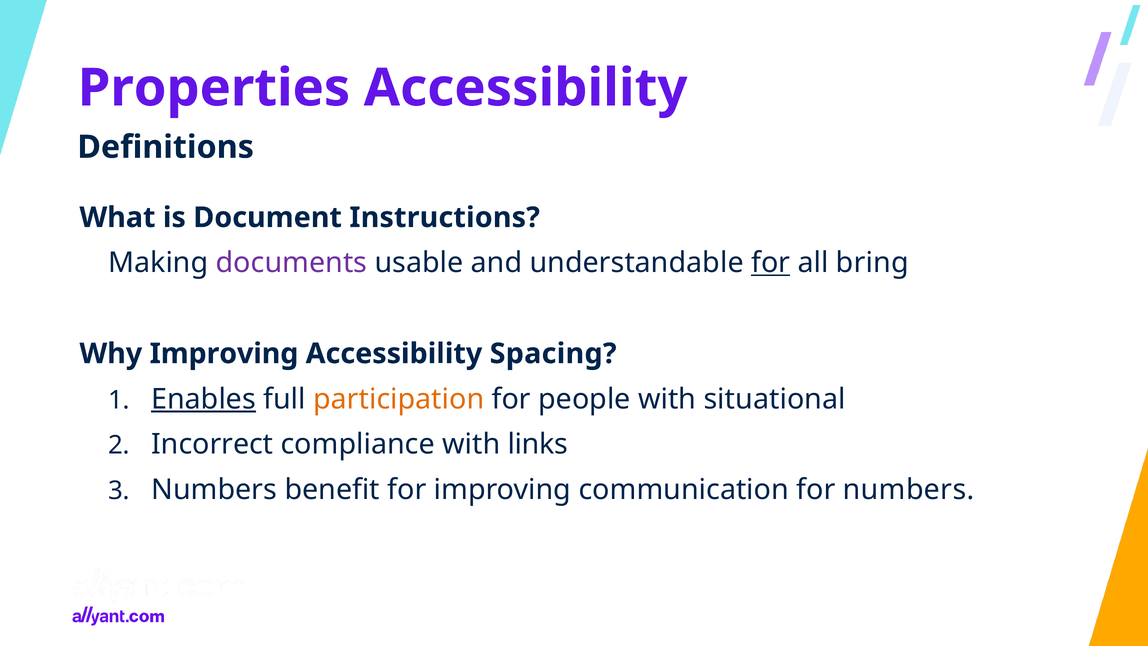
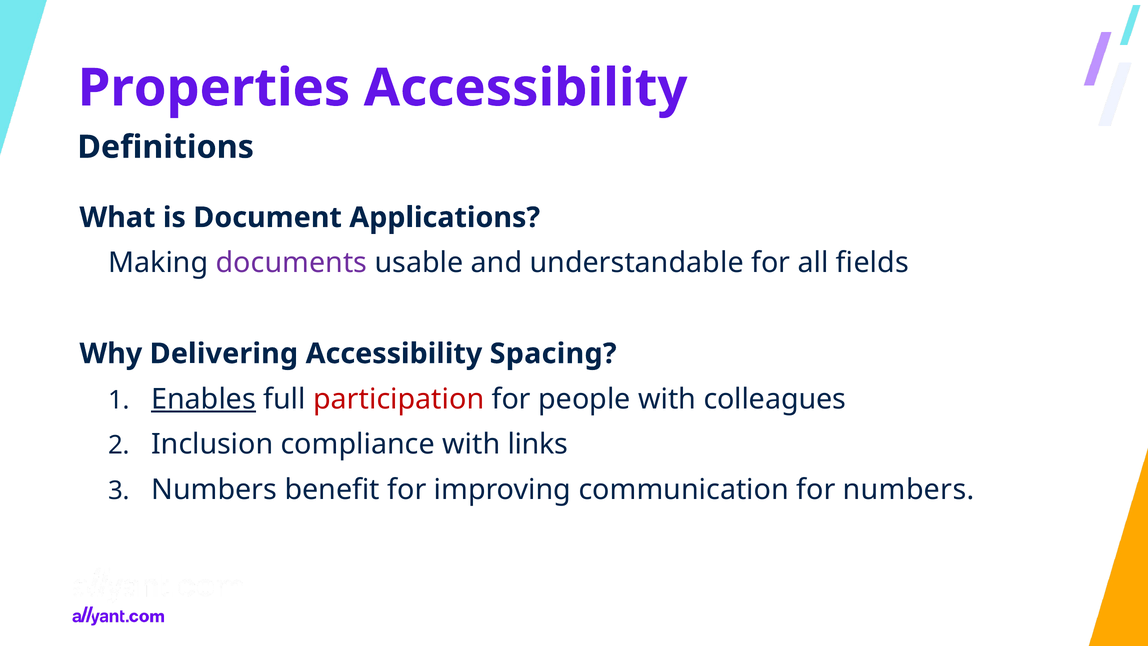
Instructions: Instructions -> Applications
for at (771, 263) underline: present -> none
bring: bring -> fields
Why Improving: Improving -> Delivering
participation colour: orange -> red
situational: situational -> colleagues
Incorrect: Incorrect -> Inclusion
